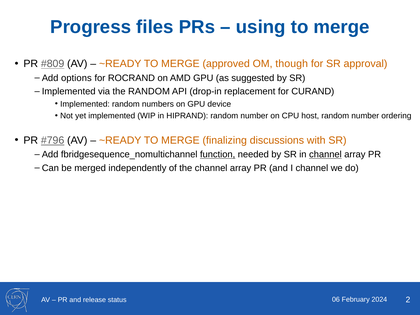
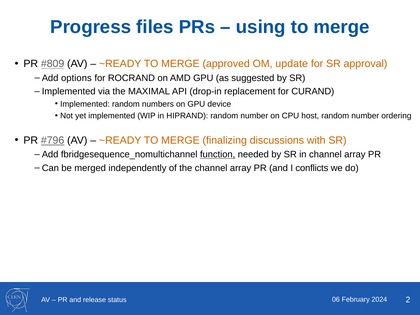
though: though -> update
the RANDOM: RANDOM -> MAXIMAL
channel at (325, 154) underline: present -> none
I channel: channel -> conflicts
